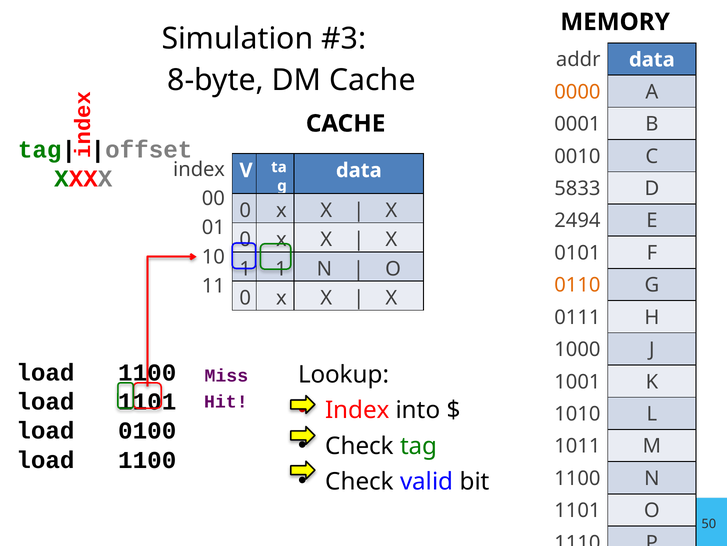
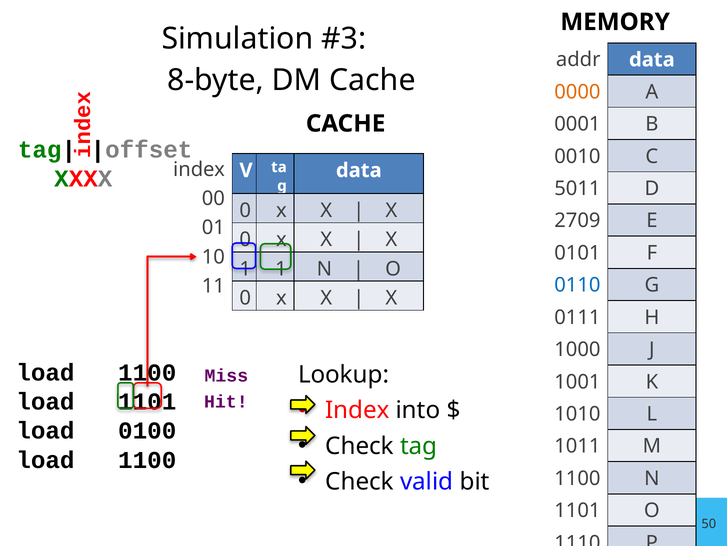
5833: 5833 -> 5011
2494: 2494 -> 2709
0110 colour: orange -> blue
